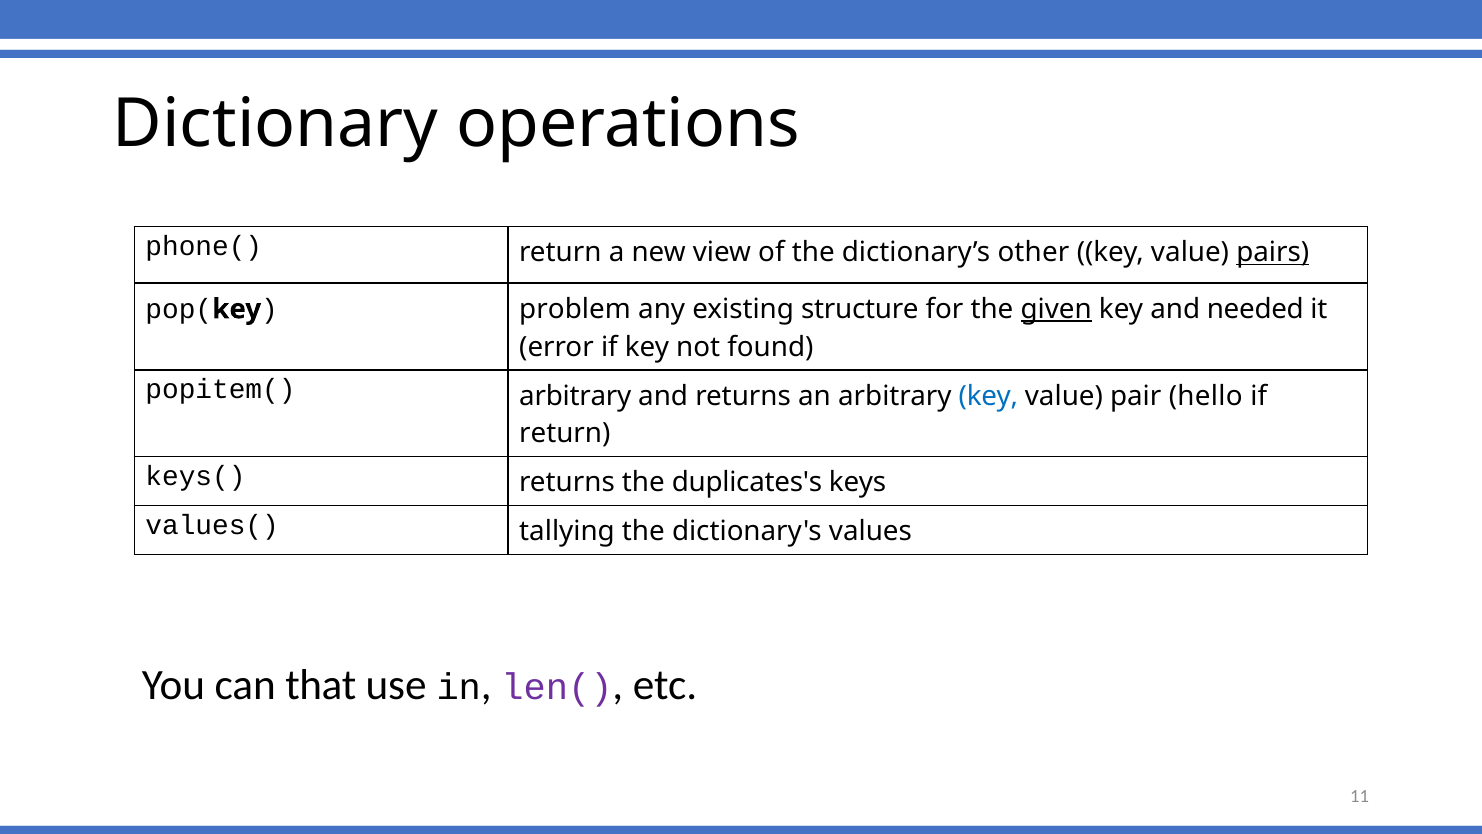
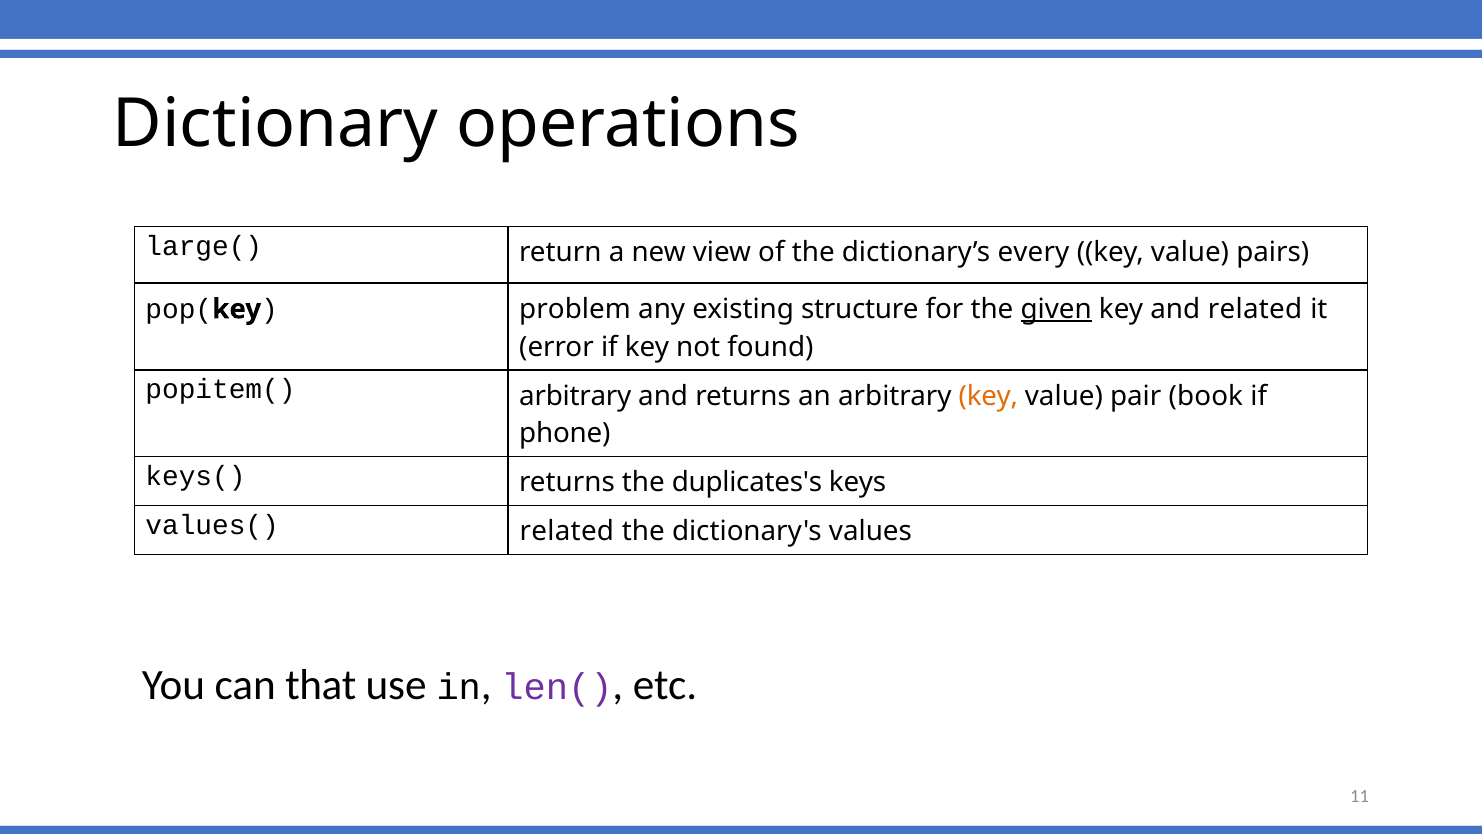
phone(: phone( -> large(
other: other -> every
pairs underline: present -> none
and needed: needed -> related
key at (988, 396) colour: blue -> orange
hello: hello -> book
return at (565, 434): return -> phone
values( tallying: tallying -> related
